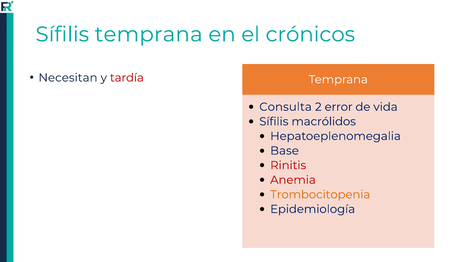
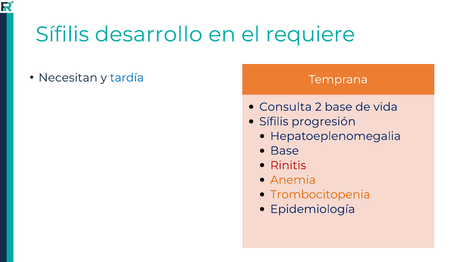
Sífilis temprana: temprana -> desarrollo
crónicos: crónicos -> requiere
tardía colour: red -> blue
2 error: error -> base
macrólidos: macrólidos -> progresión
Anemia colour: red -> orange
